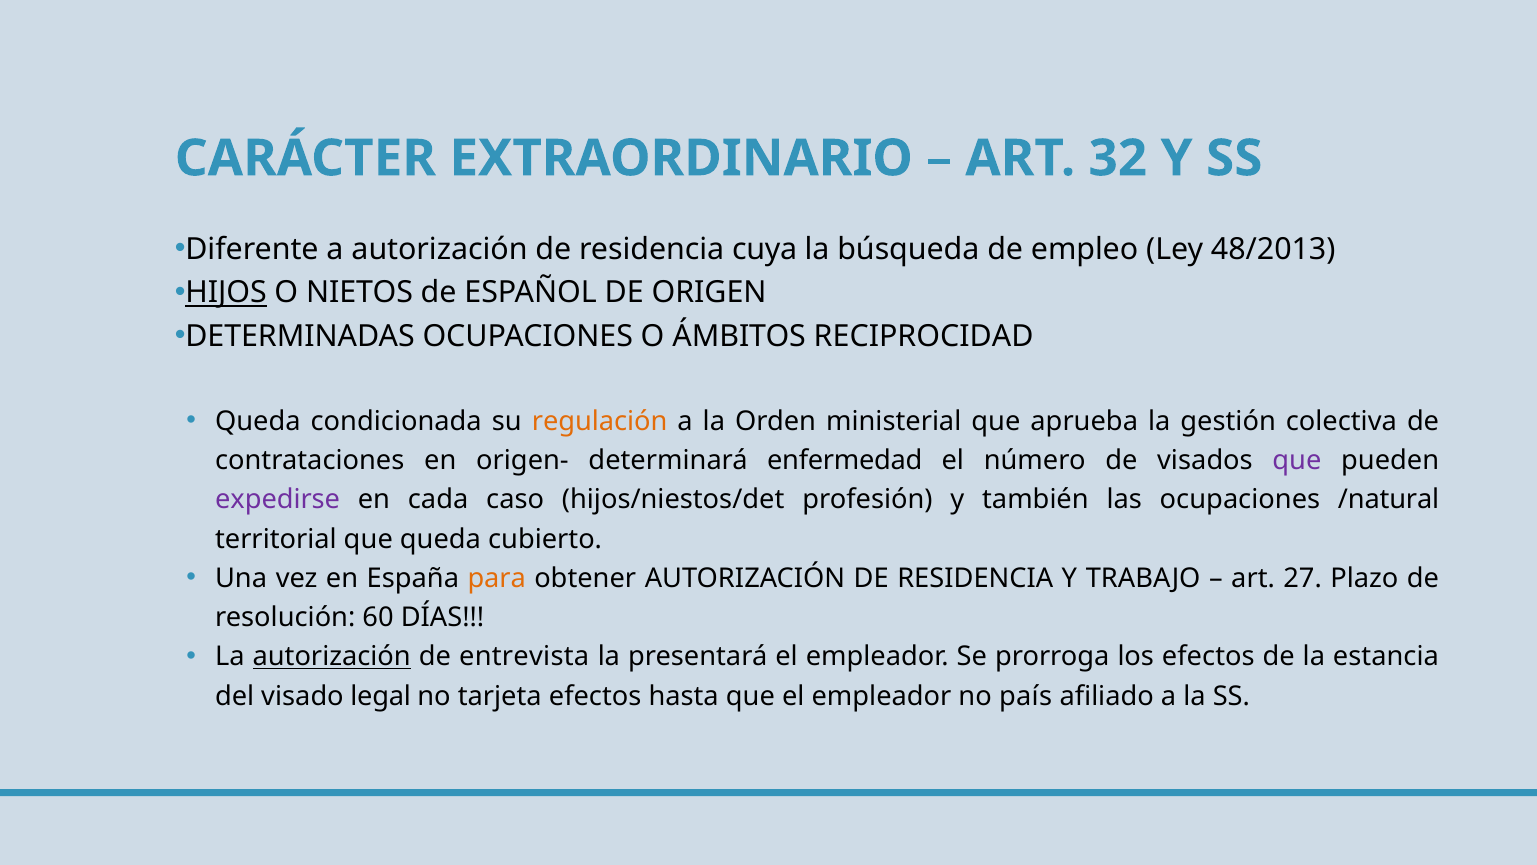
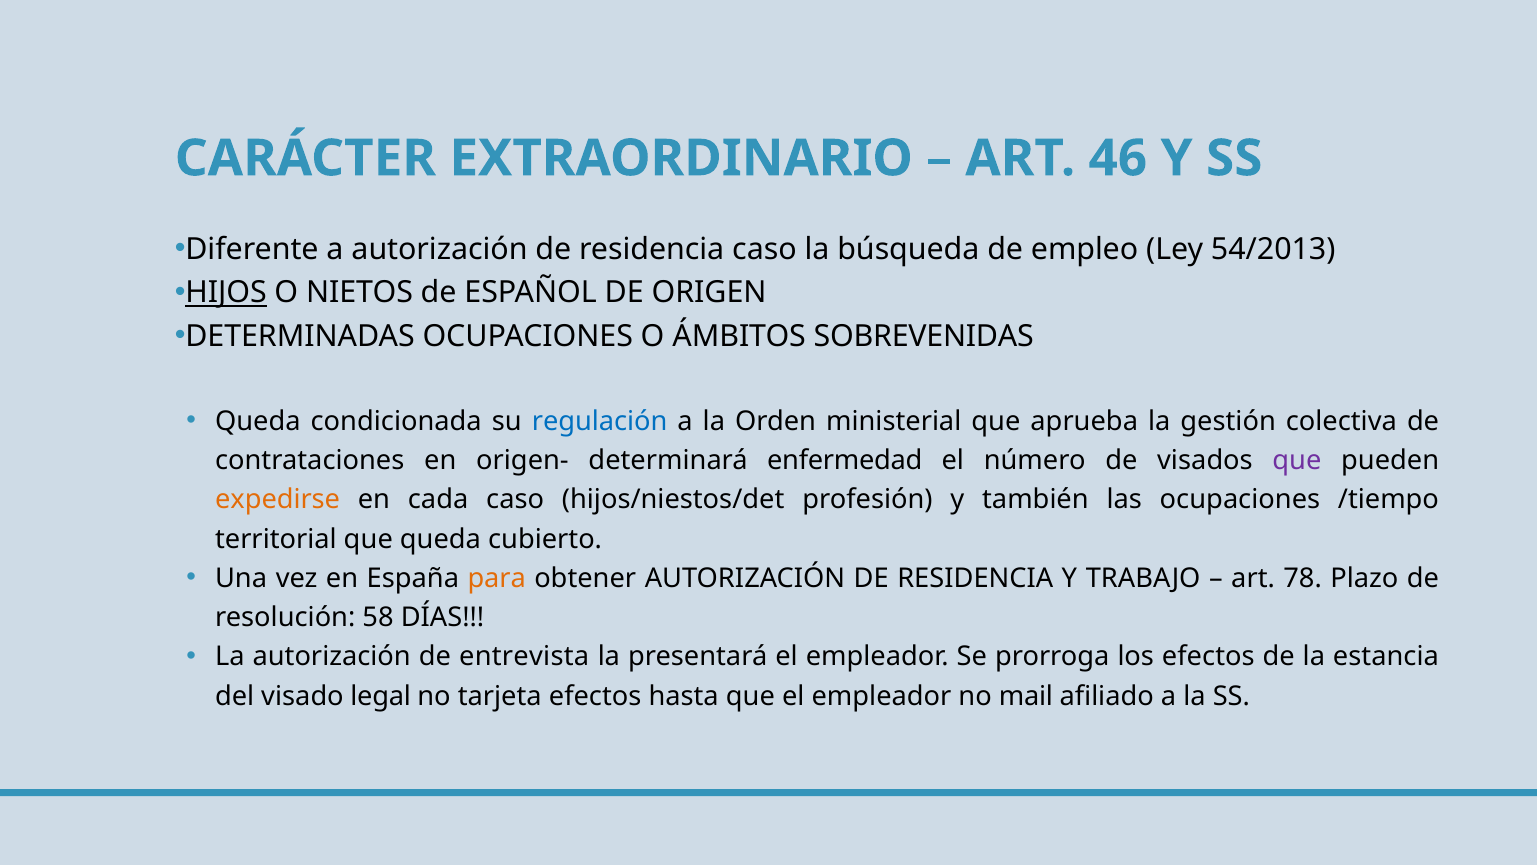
32: 32 -> 46
residencia cuya: cuya -> caso
48/2013: 48/2013 -> 54/2013
RECIPROCIDAD: RECIPROCIDAD -> SOBREVENIDAS
regulación colour: orange -> blue
expedirse colour: purple -> orange
/natural: /natural -> /tiempo
27: 27 -> 78
60: 60 -> 58
autorización at (332, 657) underline: present -> none
país: país -> mail
